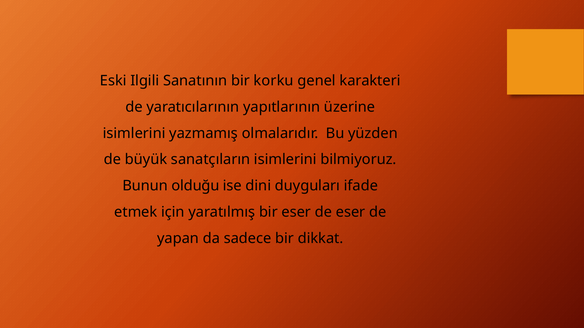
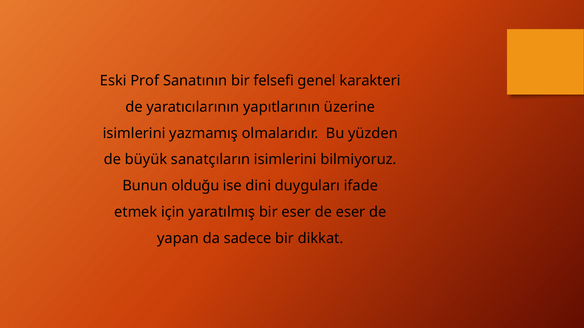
Ilgili: Ilgili -> Prof
korku: korku -> felsefi
